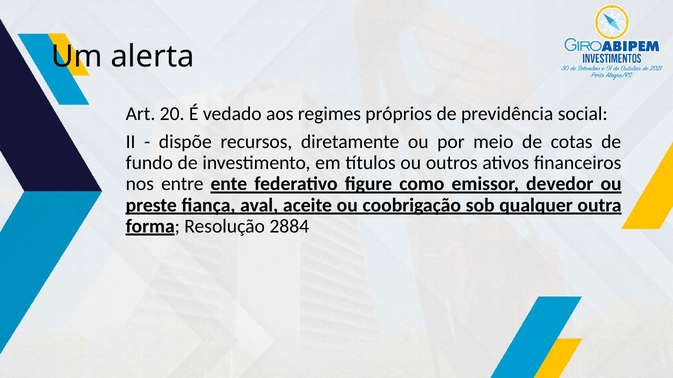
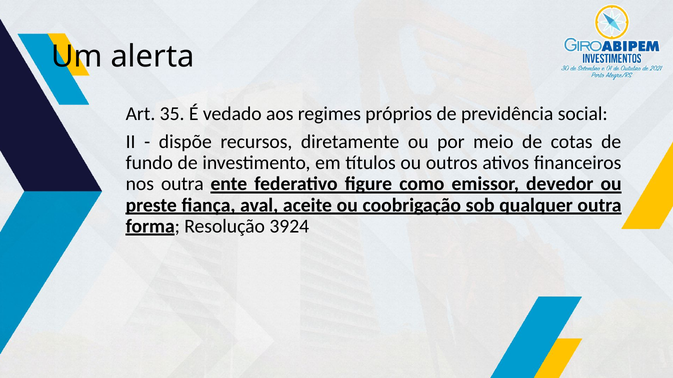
20: 20 -> 35
nos entre: entre -> outra
2884: 2884 -> 3924
